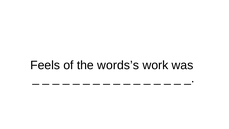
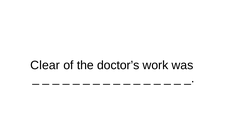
Feels: Feels -> Clear
words’s: words’s -> doctor’s
